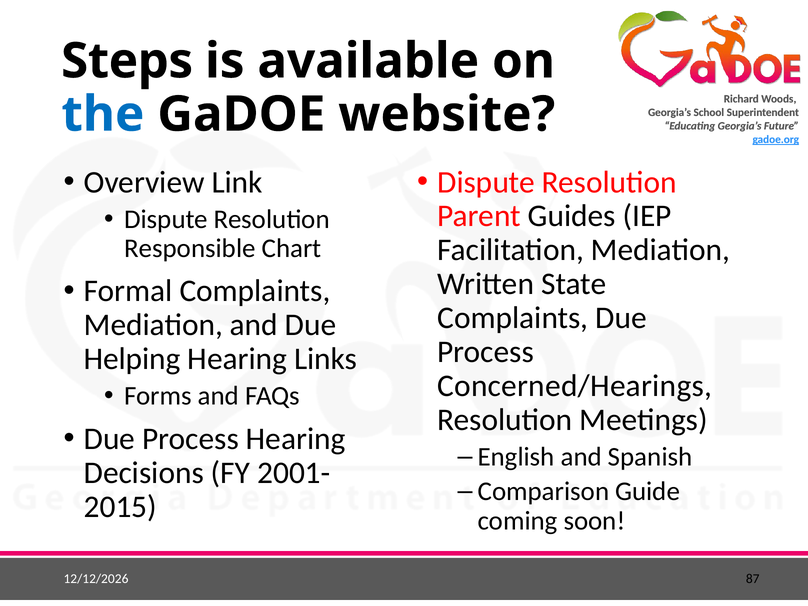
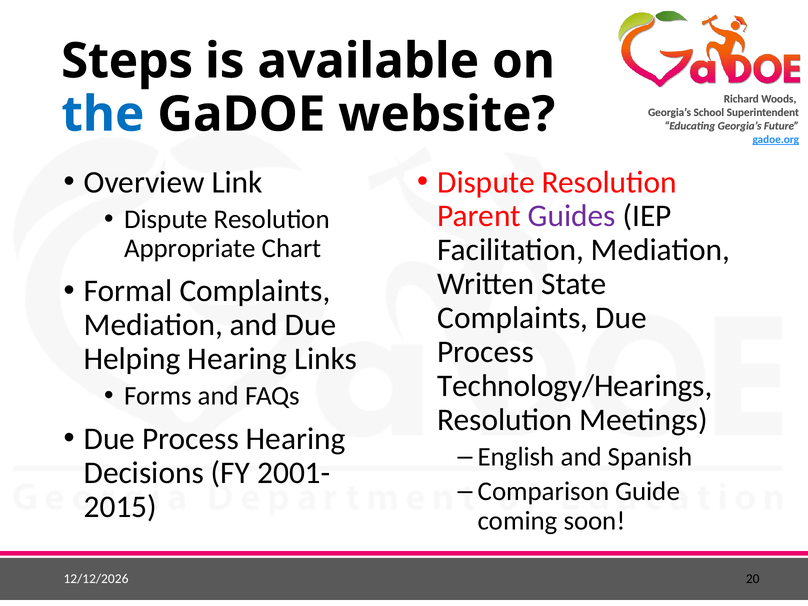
Guides colour: black -> purple
Responsible: Responsible -> Appropriate
Concerned/Hearings: Concerned/Hearings -> Technology/Hearings
87: 87 -> 20
